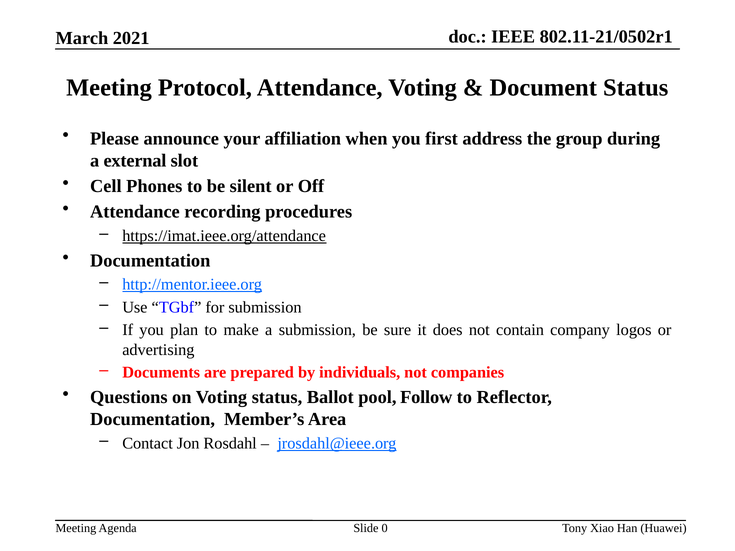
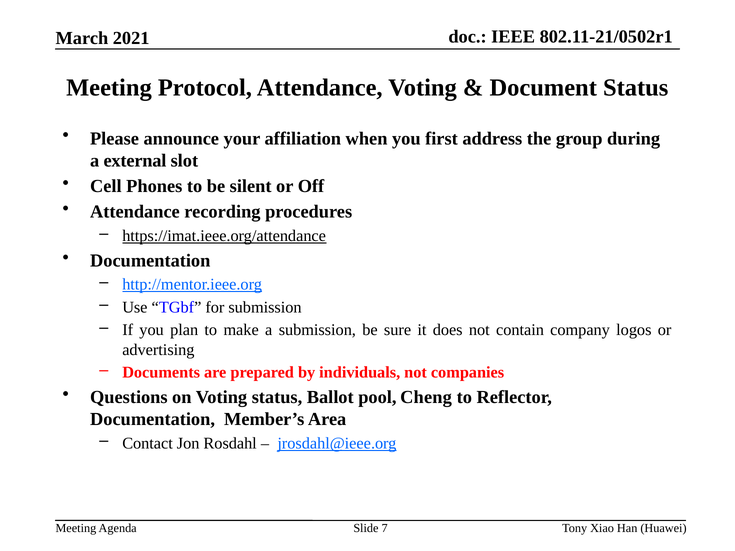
Follow: Follow -> Cheng
0: 0 -> 7
